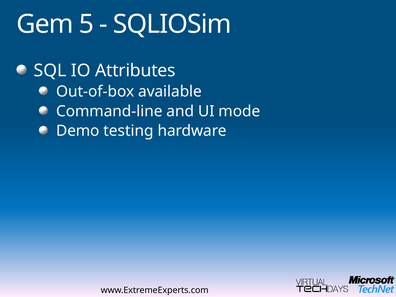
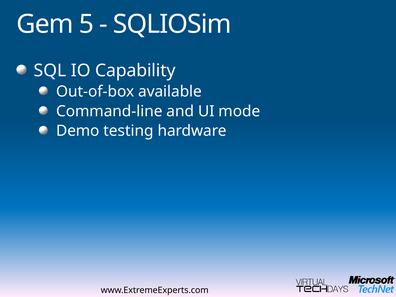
Attributes: Attributes -> Capability
